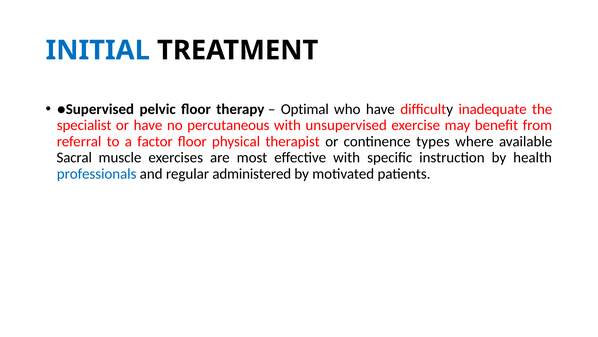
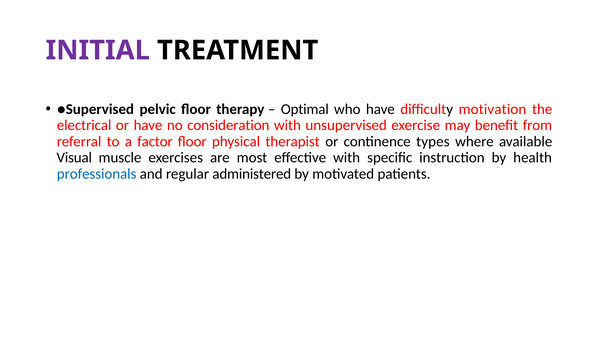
INITIAL colour: blue -> purple
inadequate: inadequate -> motivation
specialist: specialist -> electrical
percutaneous: percutaneous -> consideration
Sacral: Sacral -> Visual
